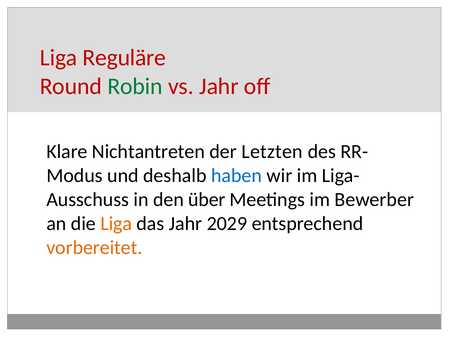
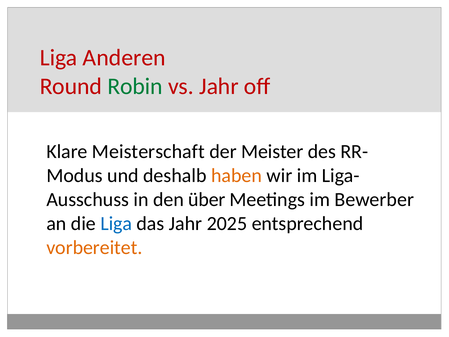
Reguläre: Reguläre -> Anderen
Nichtantreten: Nichtantreten -> Meisterschaft
Letzten: Letzten -> Meister
haben colour: blue -> orange
Liga at (116, 223) colour: orange -> blue
2029: 2029 -> 2025
